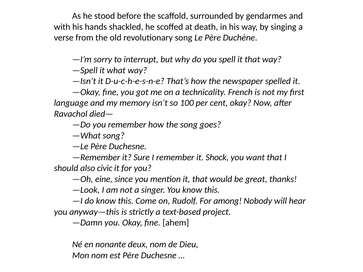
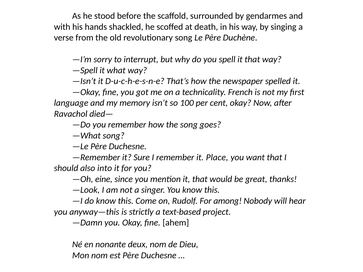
Shock: Shock -> Place
civic: civic -> into
